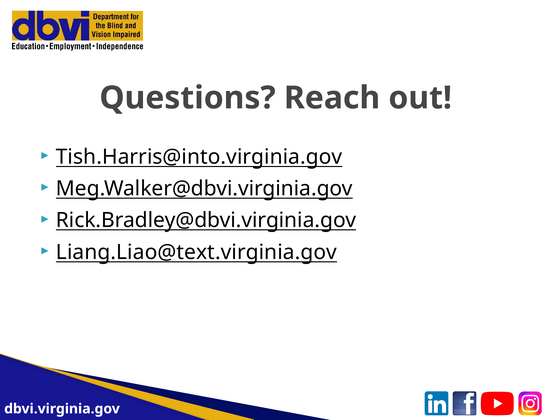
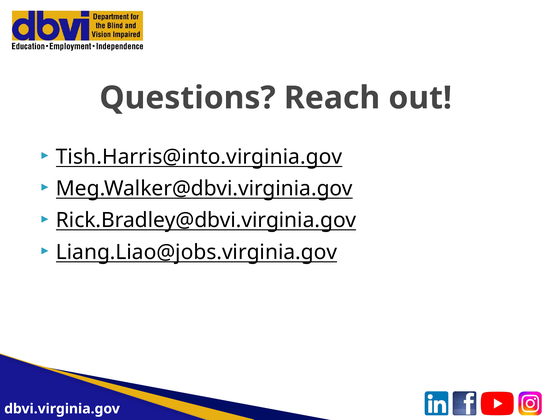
Liang.Liao@text.virginia.gov: Liang.Liao@text.virginia.gov -> Liang.Liao@jobs.virginia.gov
